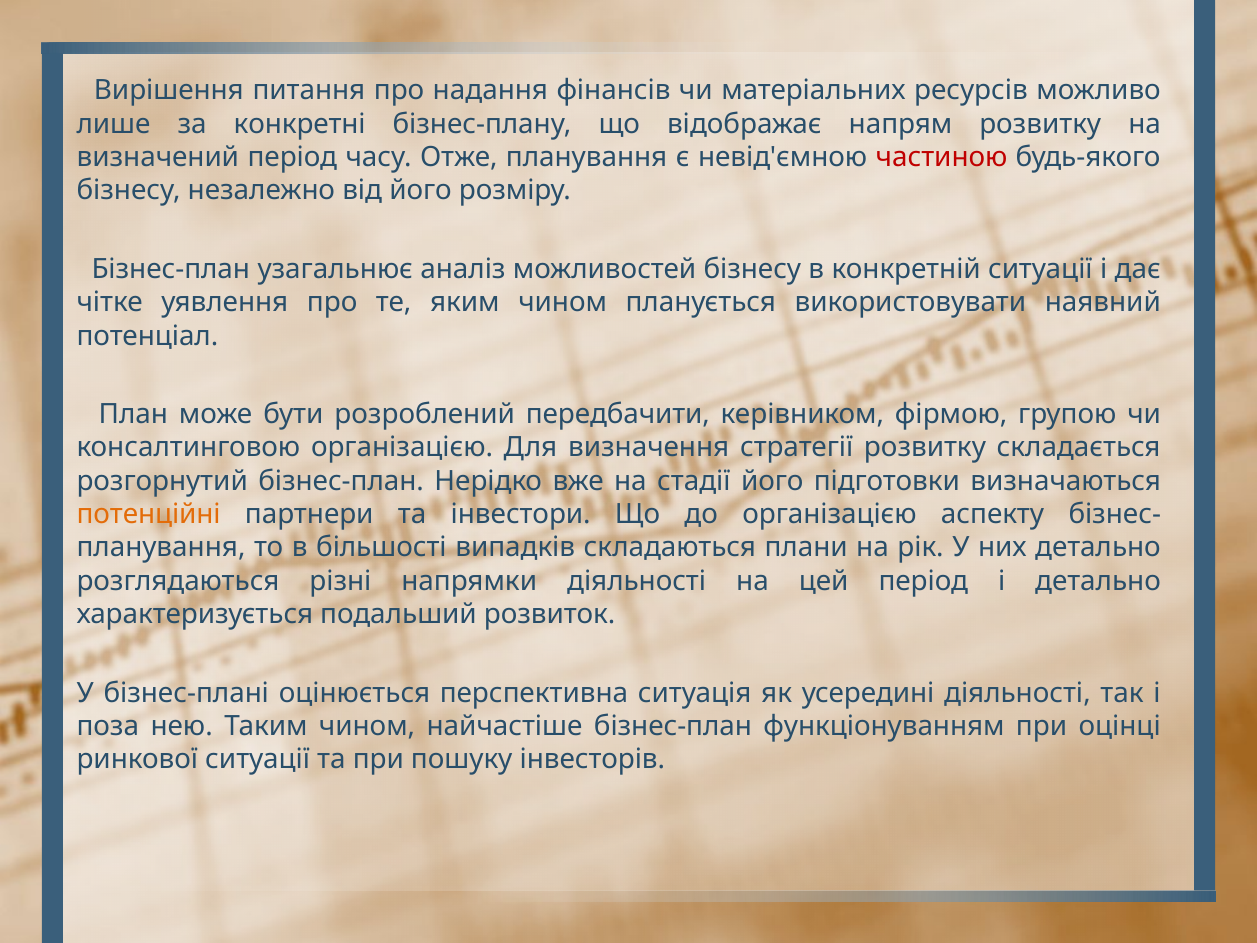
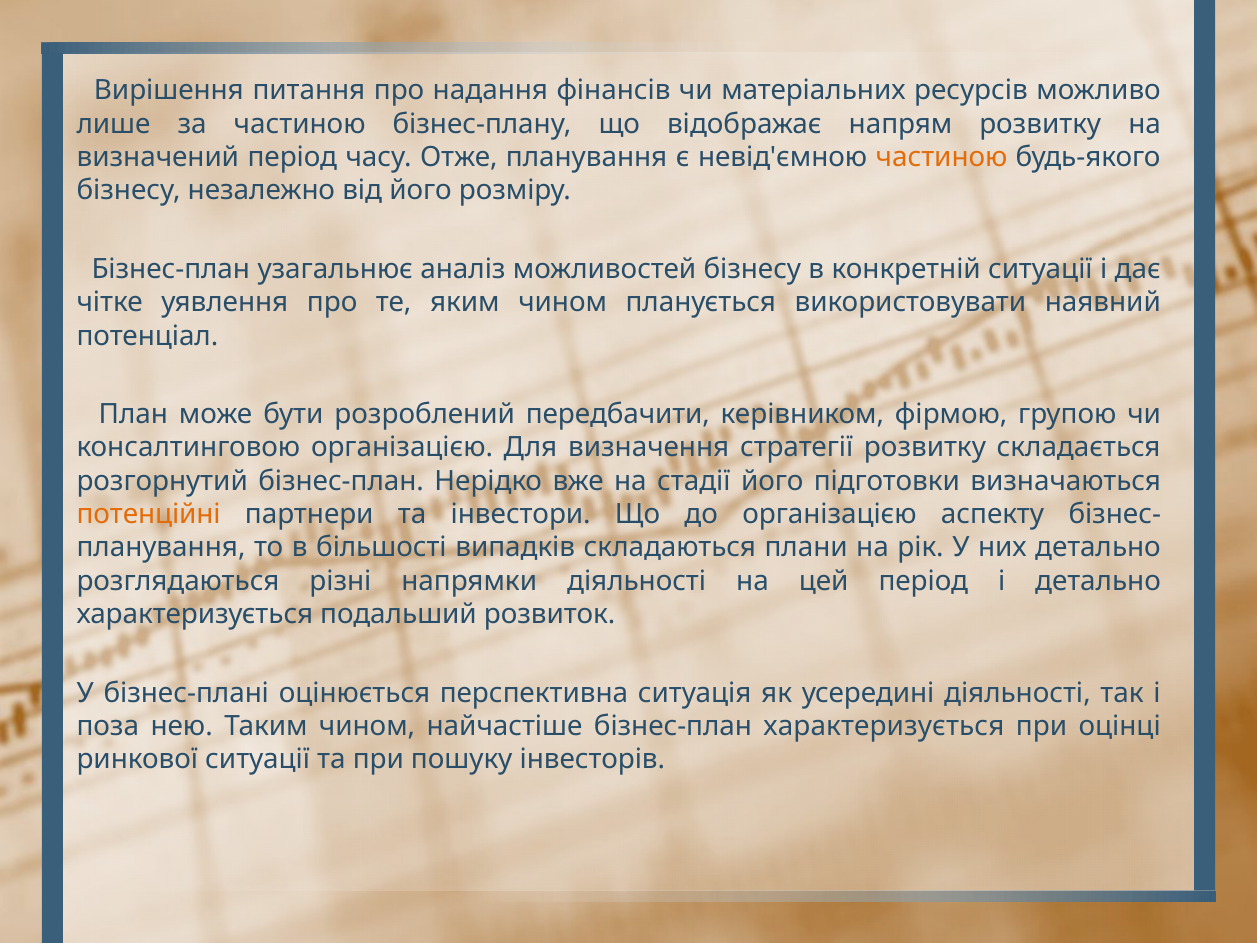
за конкретні: конкретні -> частиною
частиною at (942, 157) colour: red -> orange
бізнес-план функціонуванням: функціонуванням -> характеризується
